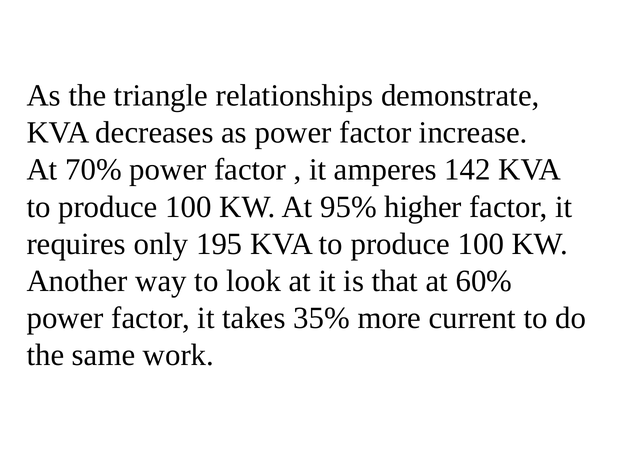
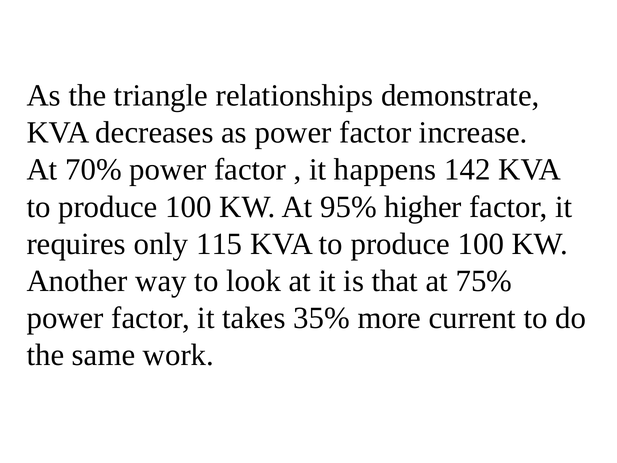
amperes: amperes -> happens
195: 195 -> 115
60%: 60% -> 75%
